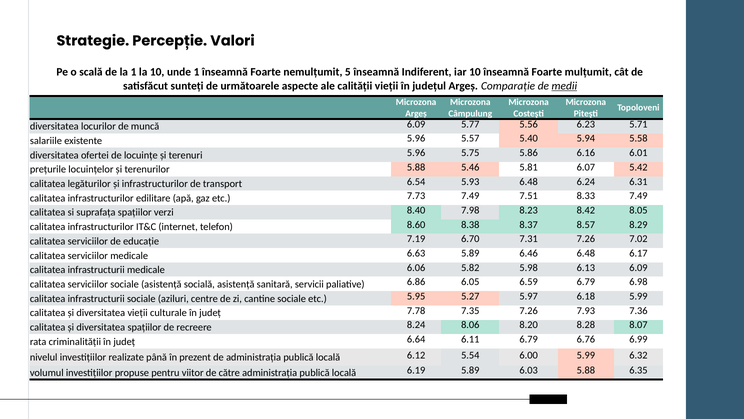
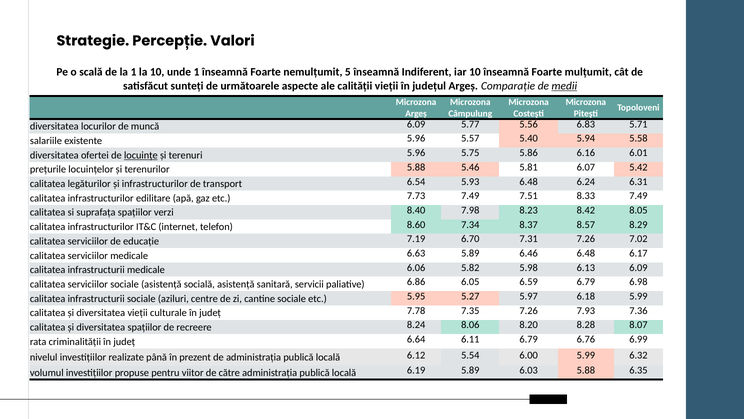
6.23: 6.23 -> 6.83
locuințe underline: none -> present
8.38: 8.38 -> 7.34
